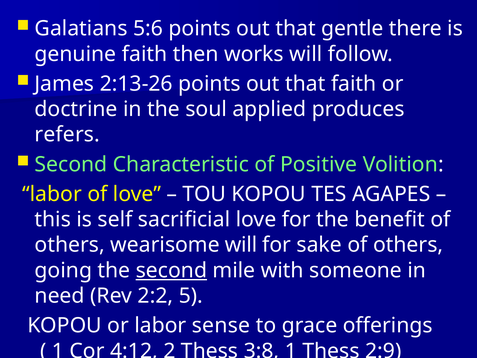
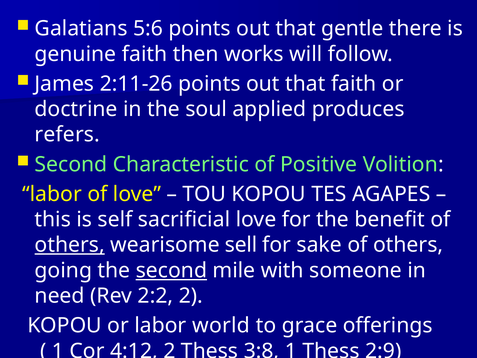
2:13-26: 2:13-26 -> 2:11-26
others at (70, 245) underline: none -> present
wearisome will: will -> sell
2:2 5: 5 -> 2
sense: sense -> world
